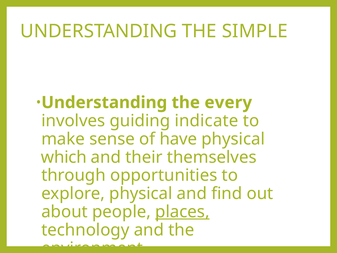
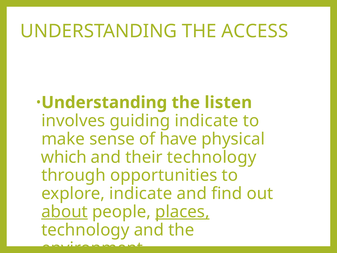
SIMPLE: SIMPLE -> ACCESS
every: every -> listen
their themselves: themselves -> technology
explore physical: physical -> indicate
about underline: none -> present
